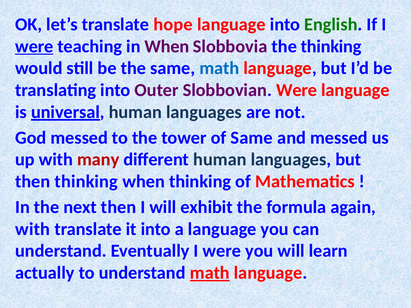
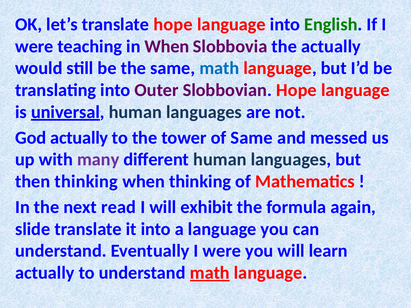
were at (34, 46) underline: present -> none
the thinking: thinking -> actually
Slobbovian Were: Were -> Hope
God messed: messed -> actually
many colour: red -> purple
next then: then -> read
with at (33, 229): with -> slide
